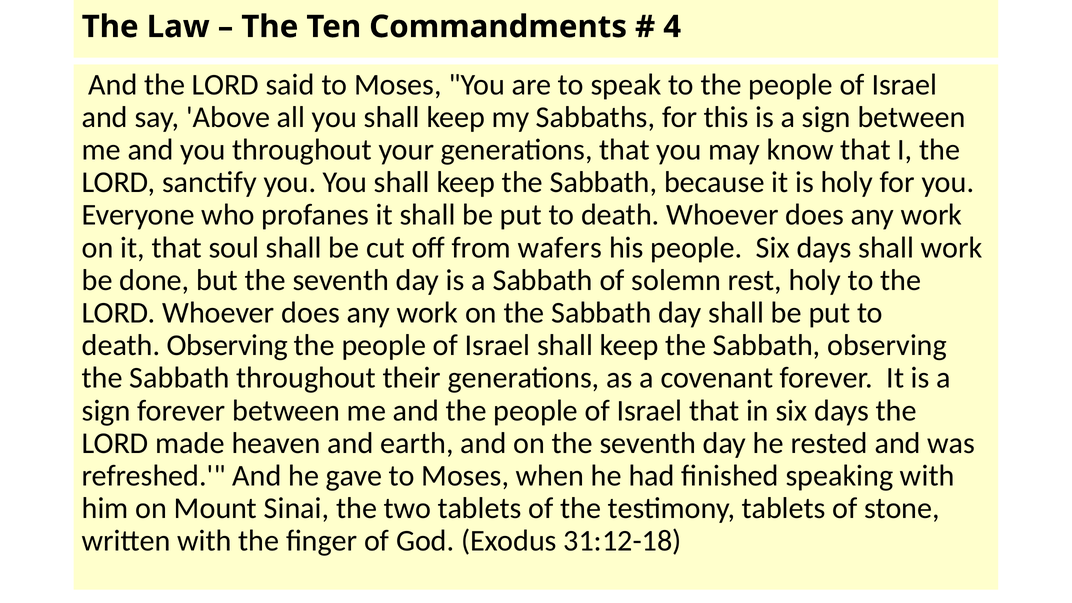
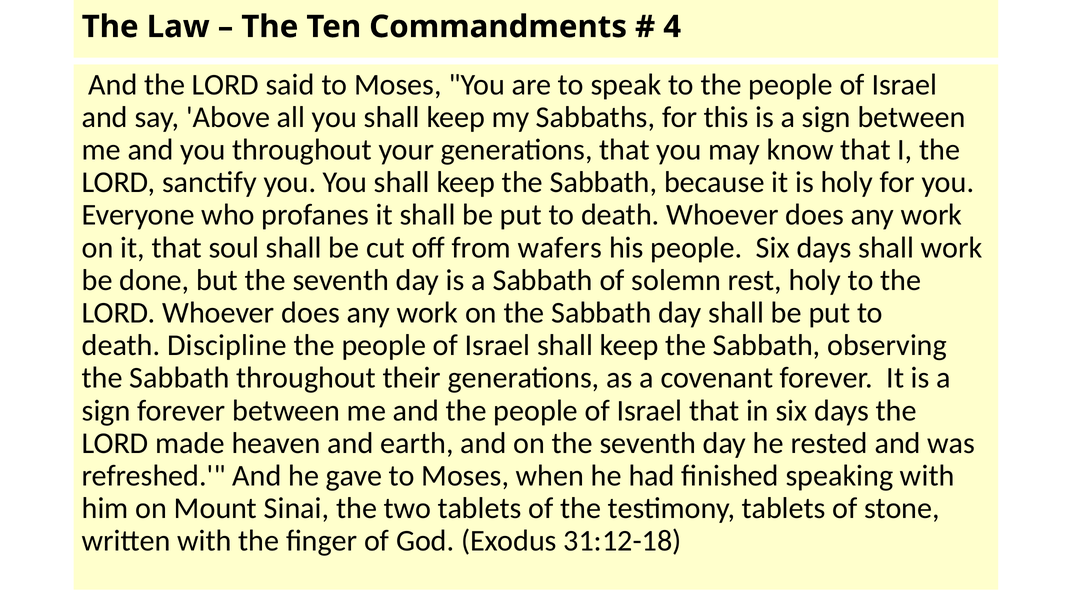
death Observing: Observing -> Discipline
